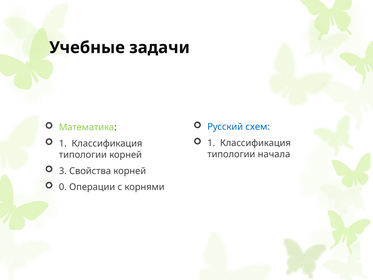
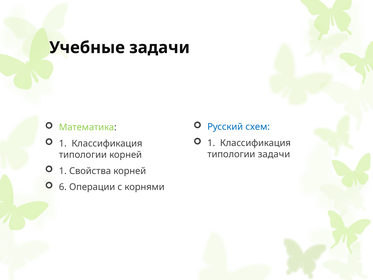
типологии начала: начала -> задачи
3 at (63, 171): 3 -> 1
0: 0 -> 6
